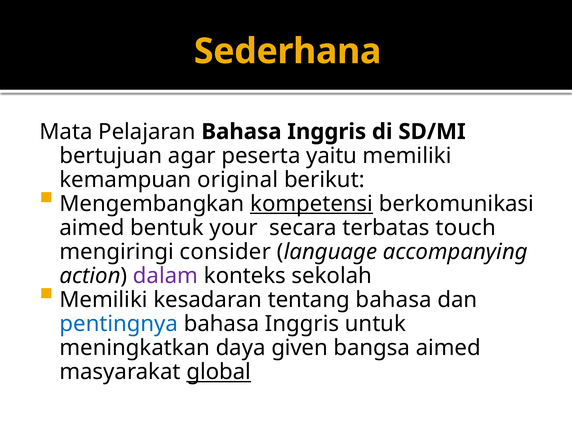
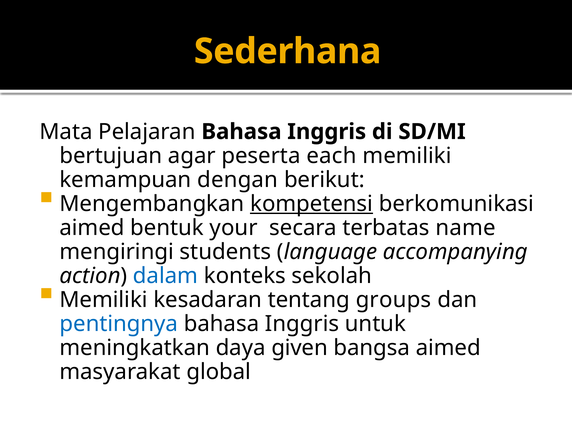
yaitu: yaitu -> each
original: original -> dengan
touch: touch -> name
consider: consider -> students
dalam colour: purple -> blue
tentang bahasa: bahasa -> groups
global underline: present -> none
